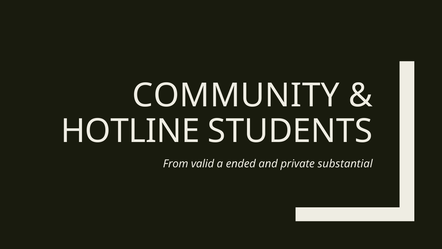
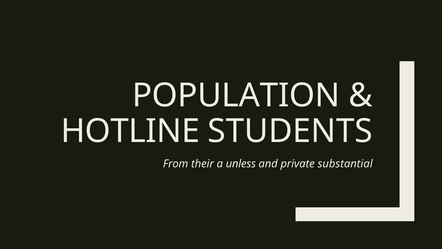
COMMUNITY: COMMUNITY -> POPULATION
valid: valid -> their
ended: ended -> unless
